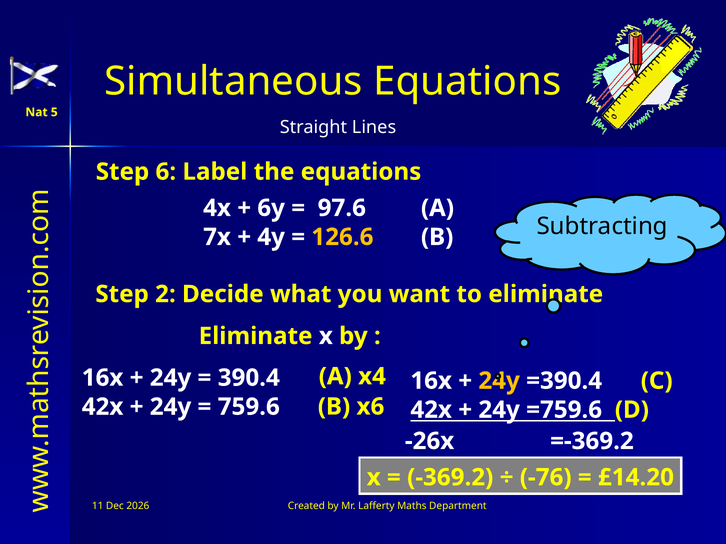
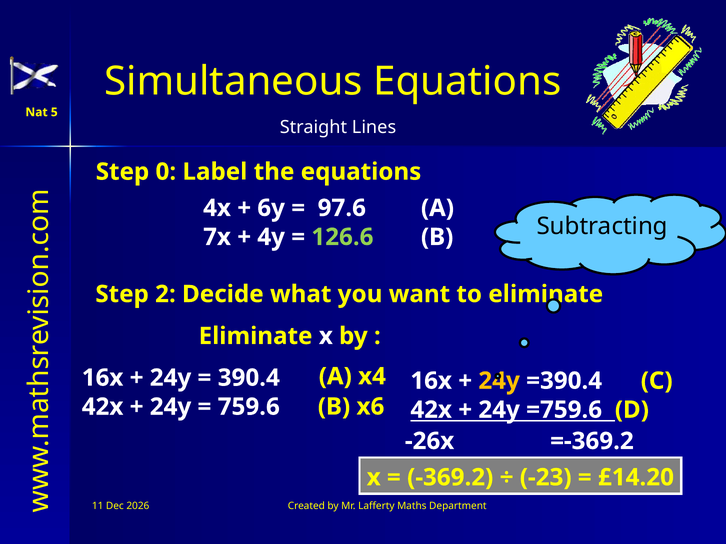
6: 6 -> 0
126.6 colour: yellow -> light green
-76: -76 -> -23
